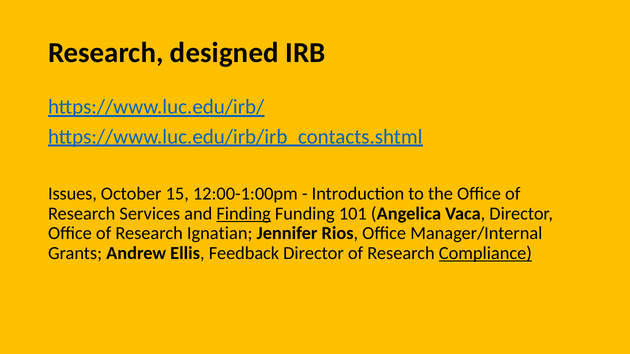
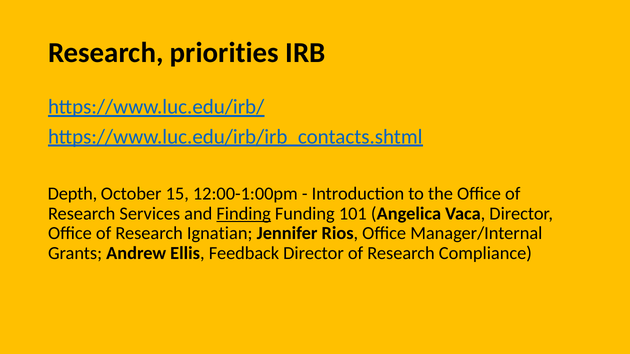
designed: designed -> priorities
Issues: Issues -> Depth
Compliance underline: present -> none
